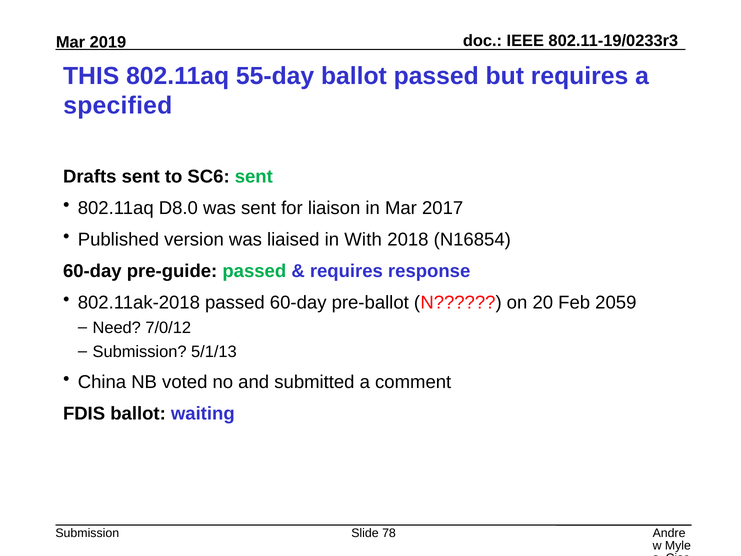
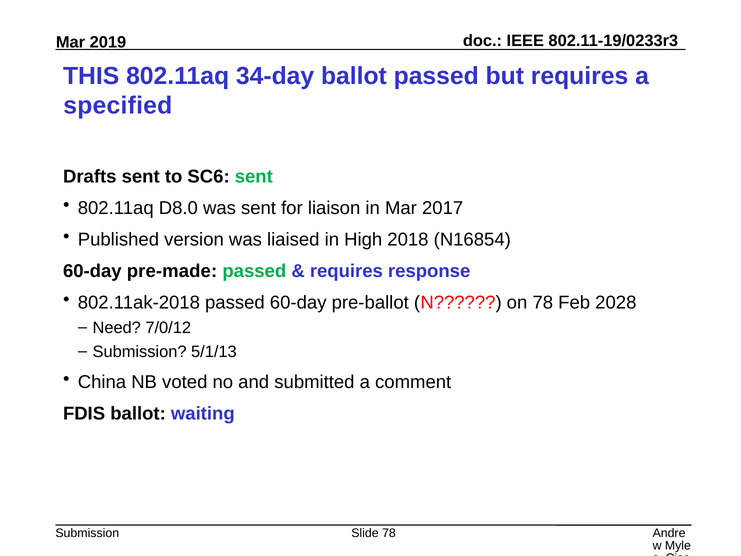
55-day: 55-day -> 34-day
With: With -> High
pre-guide: pre-guide -> pre-made
on 20: 20 -> 78
2059: 2059 -> 2028
